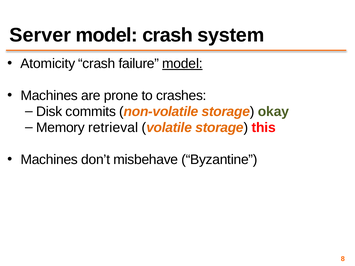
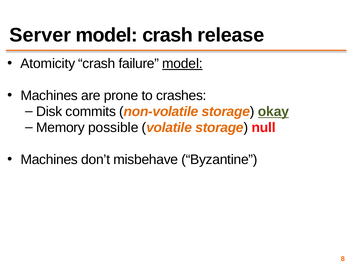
system: system -> release
okay underline: none -> present
retrieval: retrieval -> possible
this: this -> null
